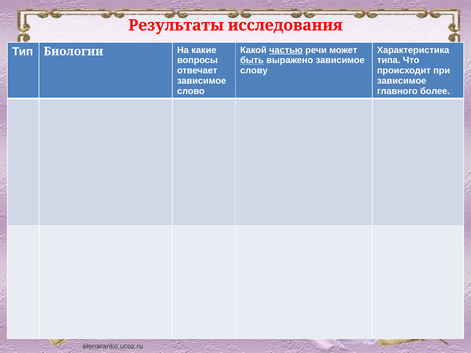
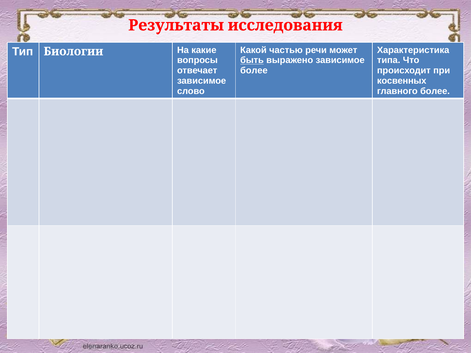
частью underline: present -> none
слову at (254, 71): слову -> более
зависимое at (402, 81): зависимое -> косвенных
